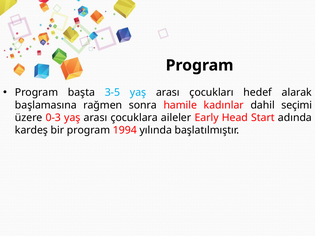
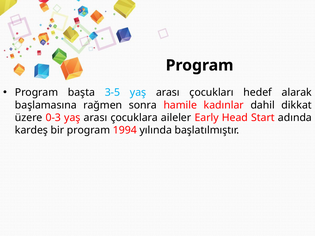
seçimi: seçimi -> dikkat
